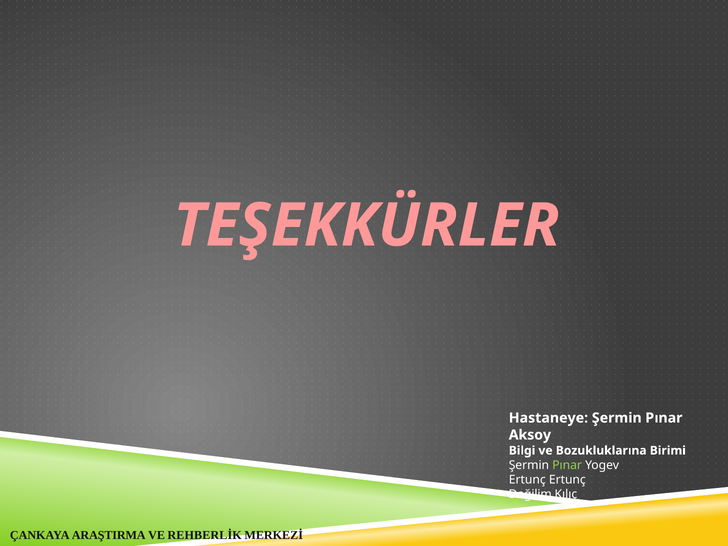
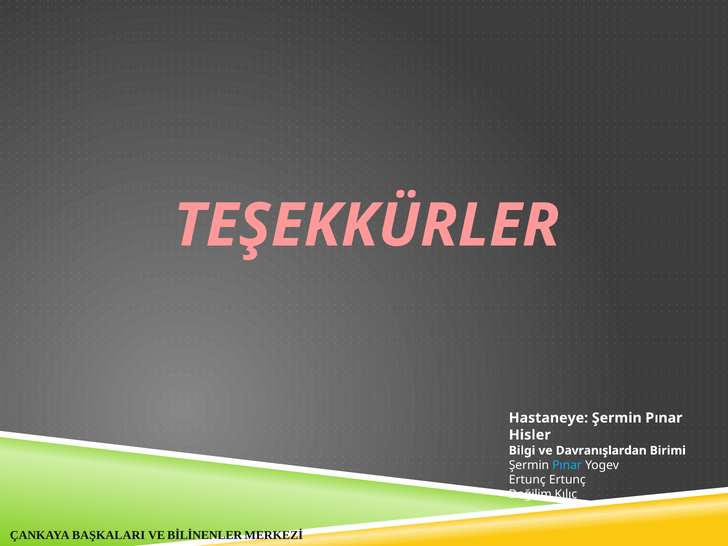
Aksoy: Aksoy -> Hisler
Bozukluklarına: Bozukluklarına -> Davranışlardan
Pınar at (567, 465) colour: light green -> light blue
ARAŞTIRMA: ARAŞTIRMA -> BAŞKALARI
REHBERLİK: REHBERLİK -> BİLİNENLER
